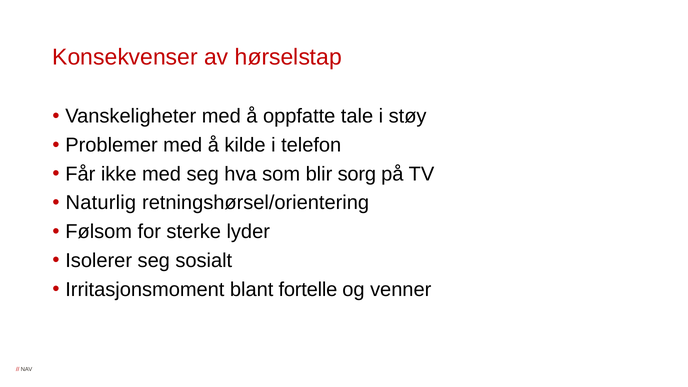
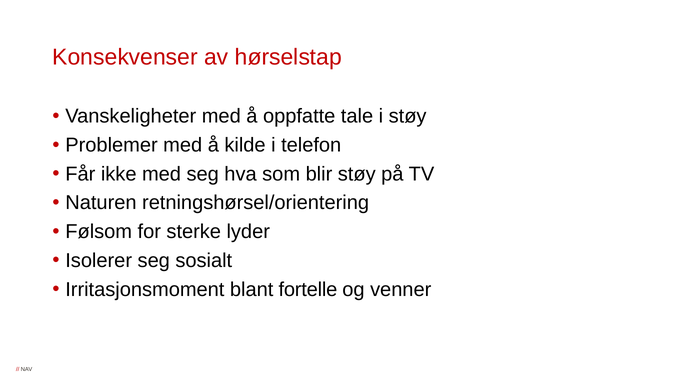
blir sorg: sorg -> støy
Naturlig: Naturlig -> Naturen
